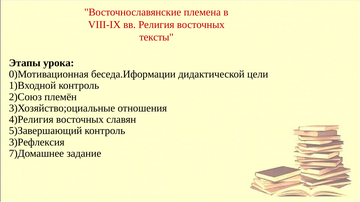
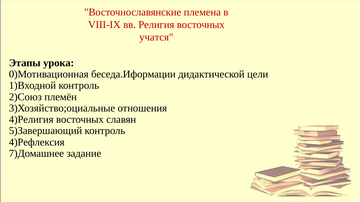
тексты: тексты -> учатся
3)Рефлексия: 3)Рефлексия -> 4)Рефлексия
